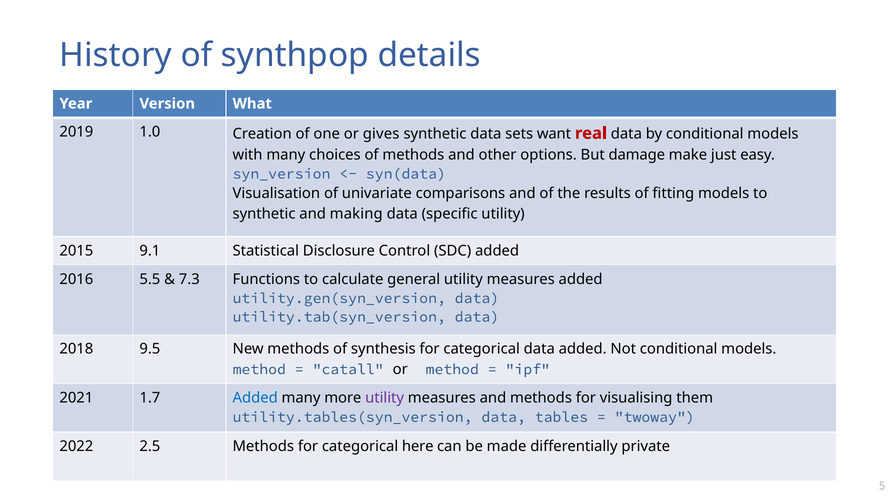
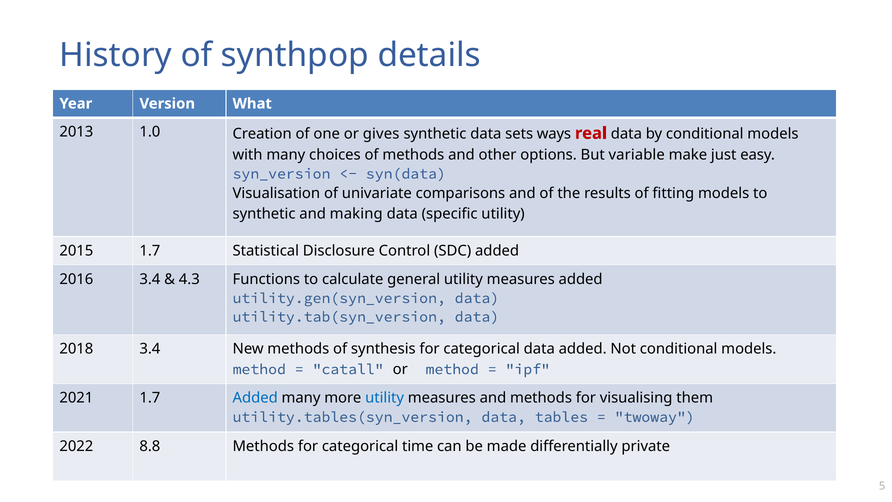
2019: 2019 -> 2013
want: want -> ways
damage: damage -> variable
2015 9.1: 9.1 -> 1.7
2016 5.5: 5.5 -> 3.4
7.3: 7.3 -> 4.3
2018 9.5: 9.5 -> 3.4
utility at (385, 398) colour: purple -> blue
2.5: 2.5 -> 8.8
here: here -> time
